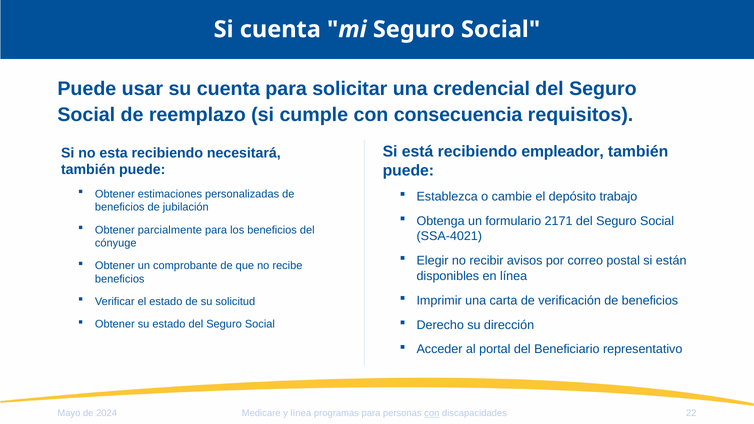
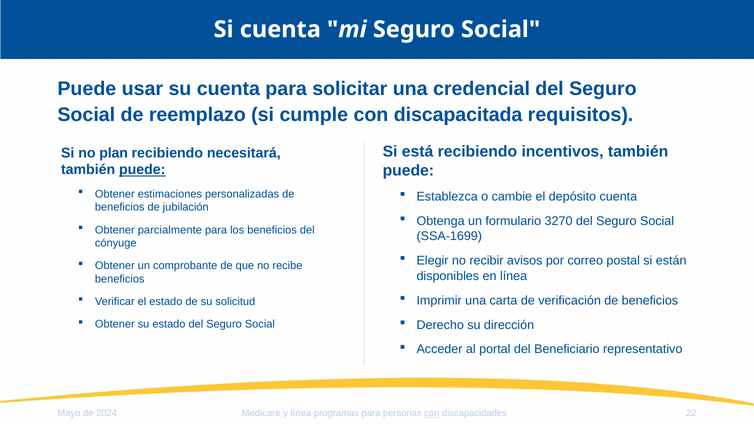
consecuencia: consecuencia -> discapacitada
empleador: empleador -> incentivos
esta: esta -> plan
puede at (142, 170) underline: none -> present
depósito trabajo: trabajo -> cuenta
2171: 2171 -> 3270
SSA-4021: SSA-4021 -> SSA-1699
